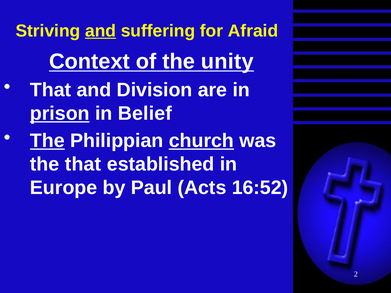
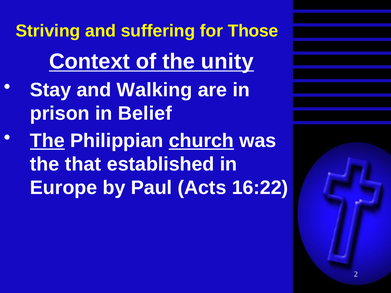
and at (101, 31) underline: present -> none
Afraid: Afraid -> Those
That at (51, 90): That -> Stay
Division: Division -> Walking
prison underline: present -> none
16:52: 16:52 -> 16:22
